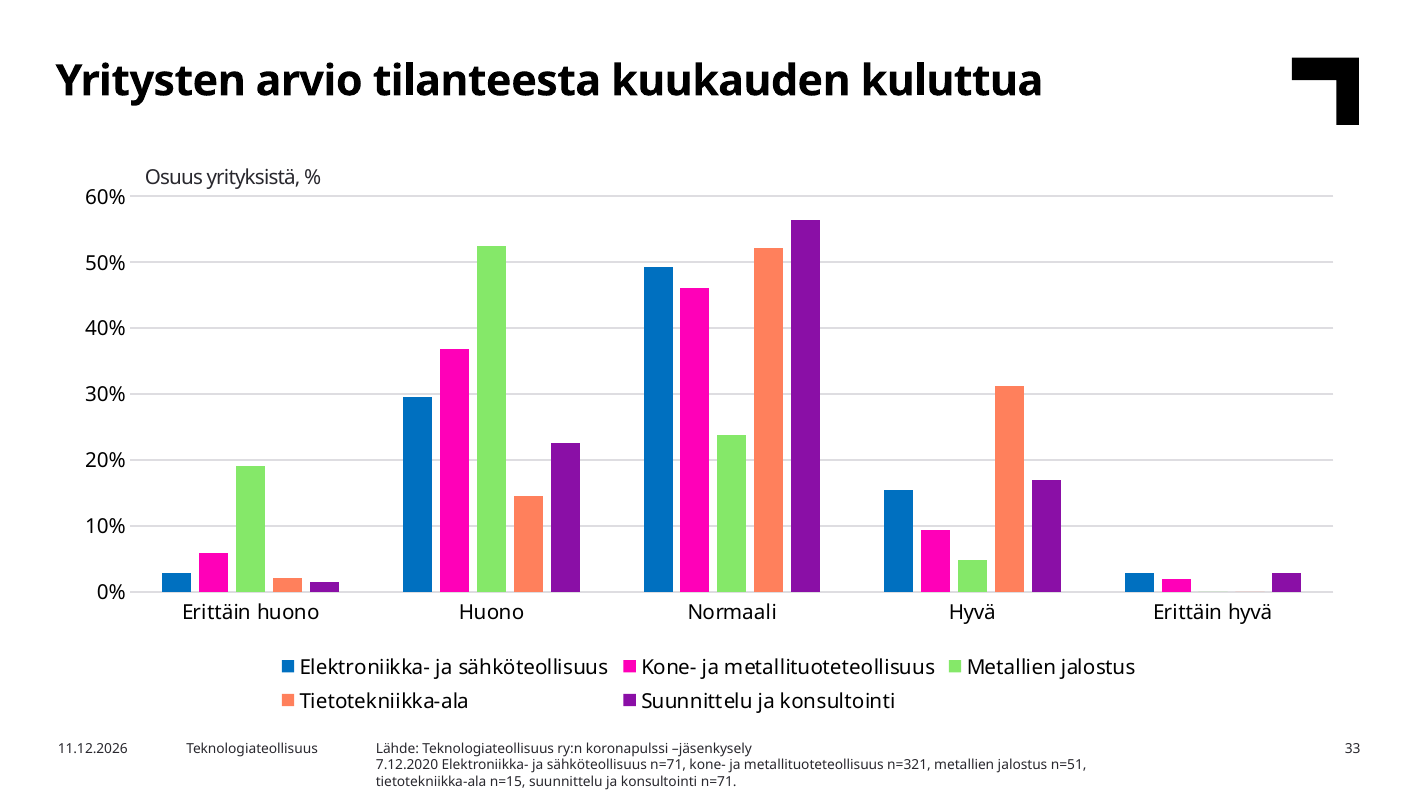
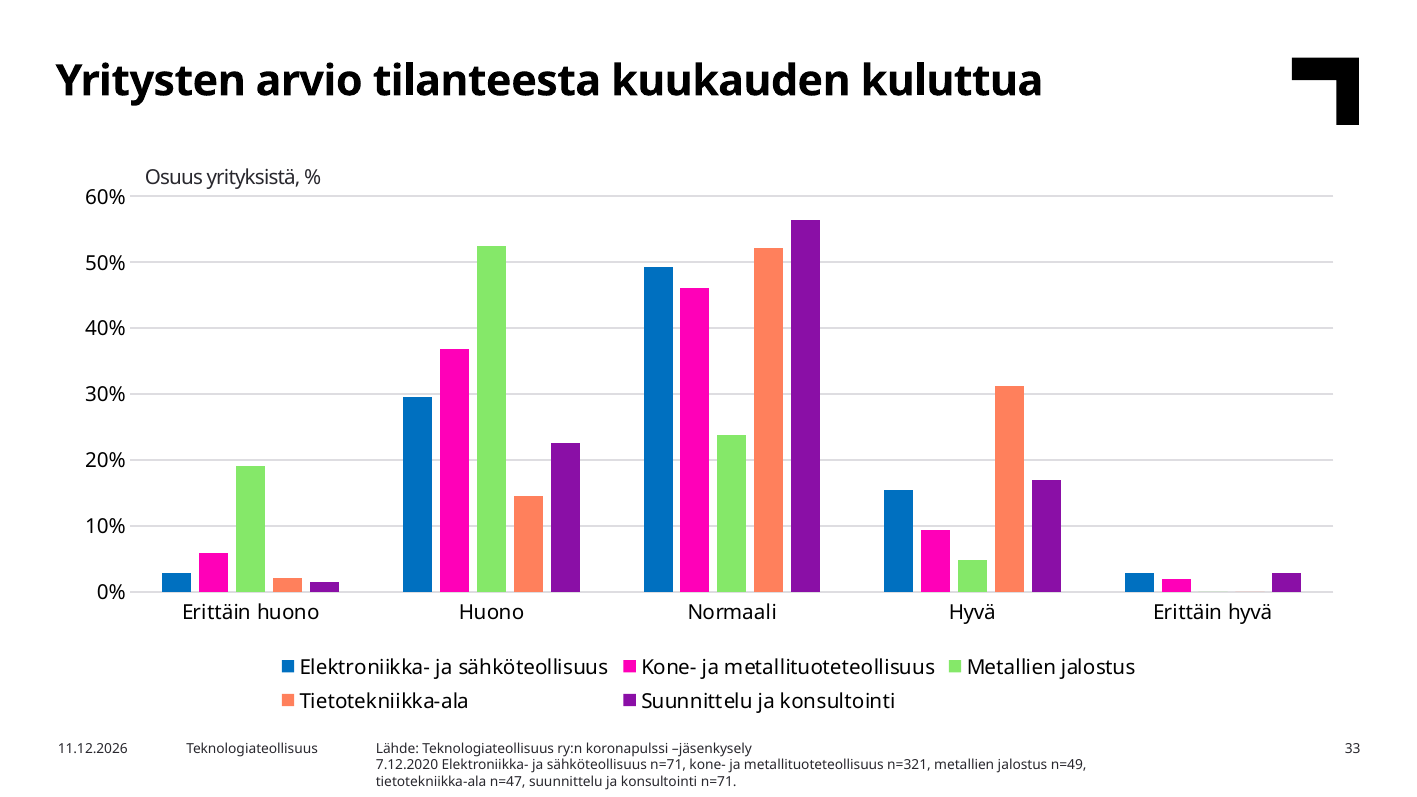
n=51: n=51 -> n=49
n=15: n=15 -> n=47
